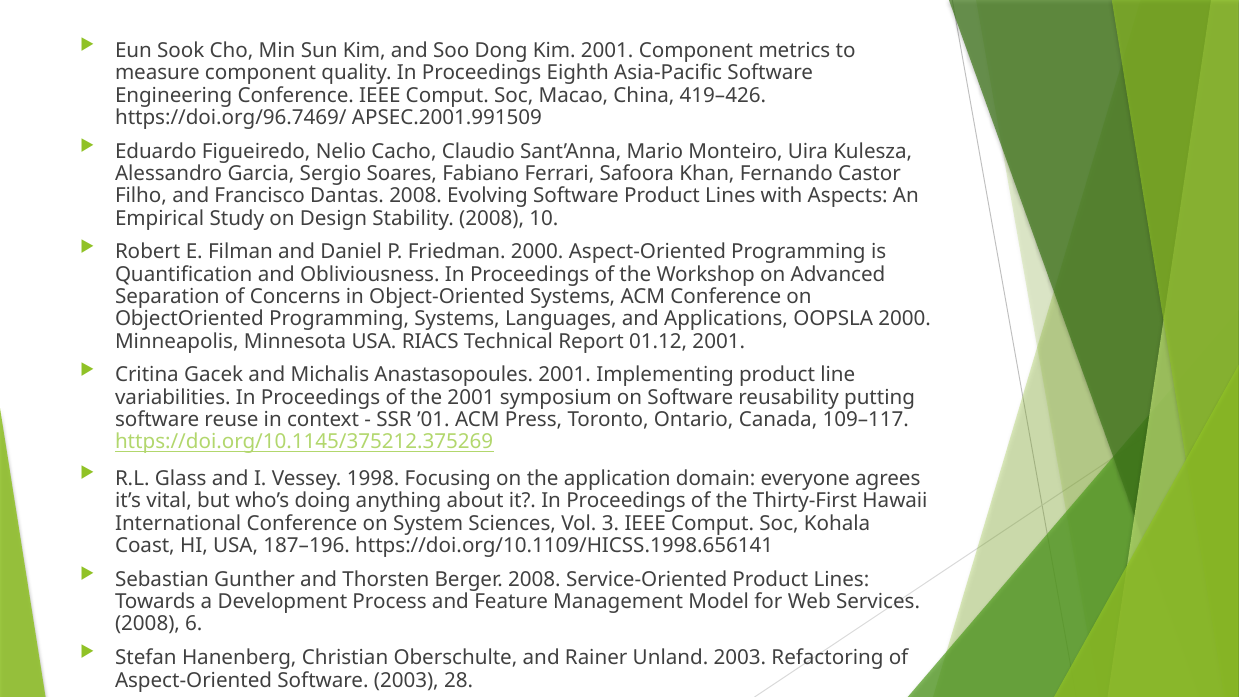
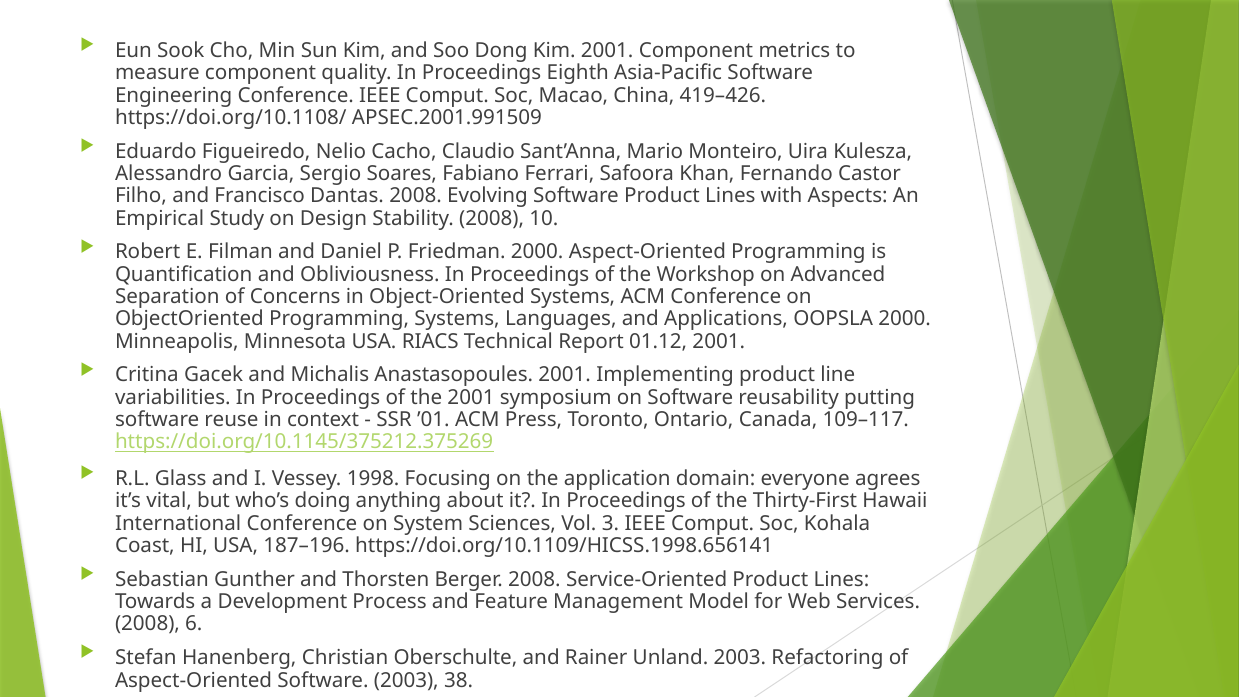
https://doi.org/96.7469/: https://doi.org/96.7469/ -> https://doi.org/10.1108/
28: 28 -> 38
